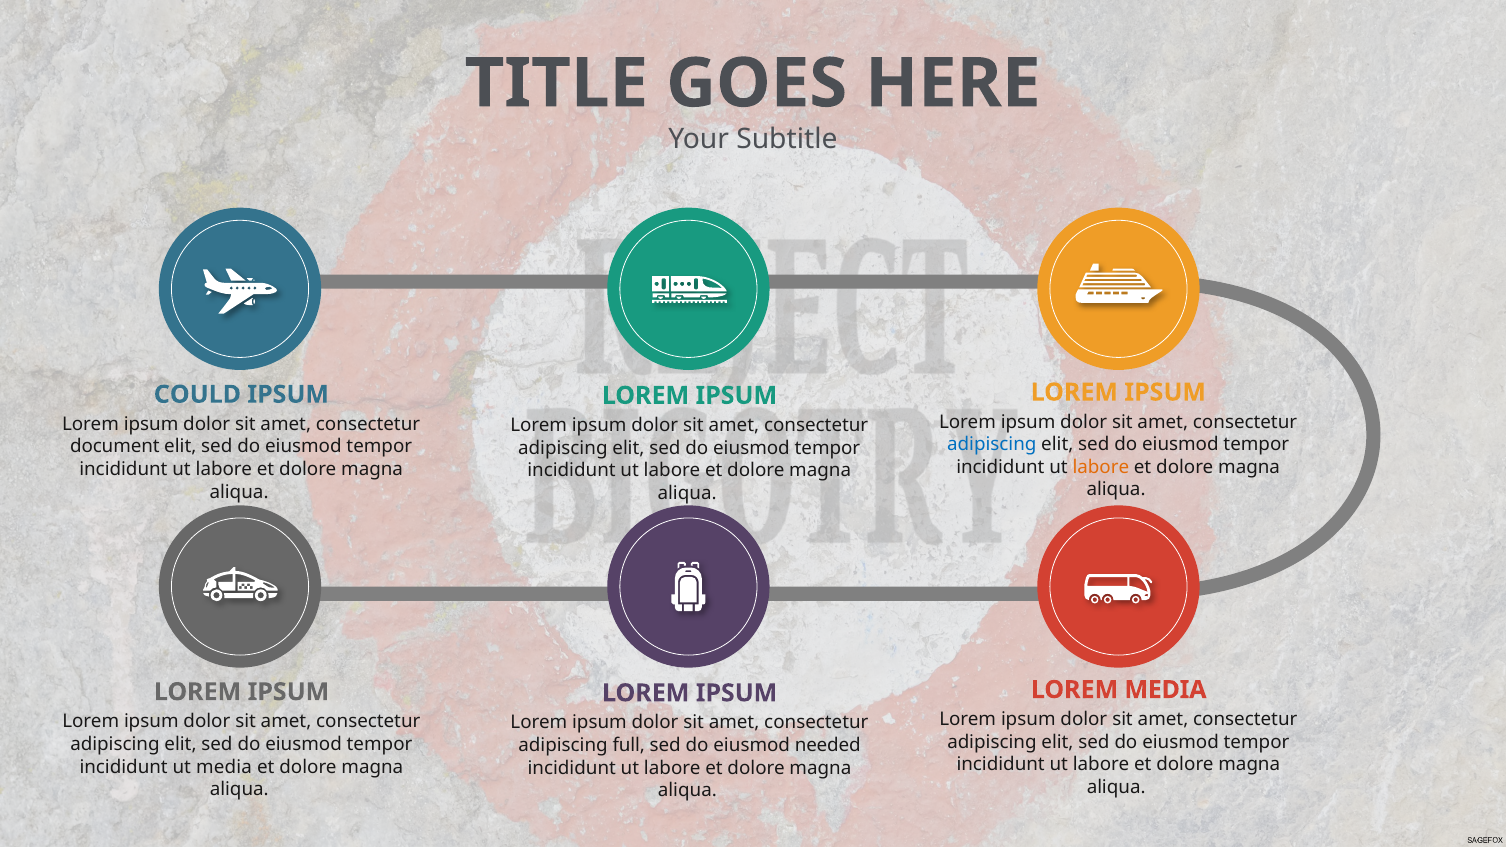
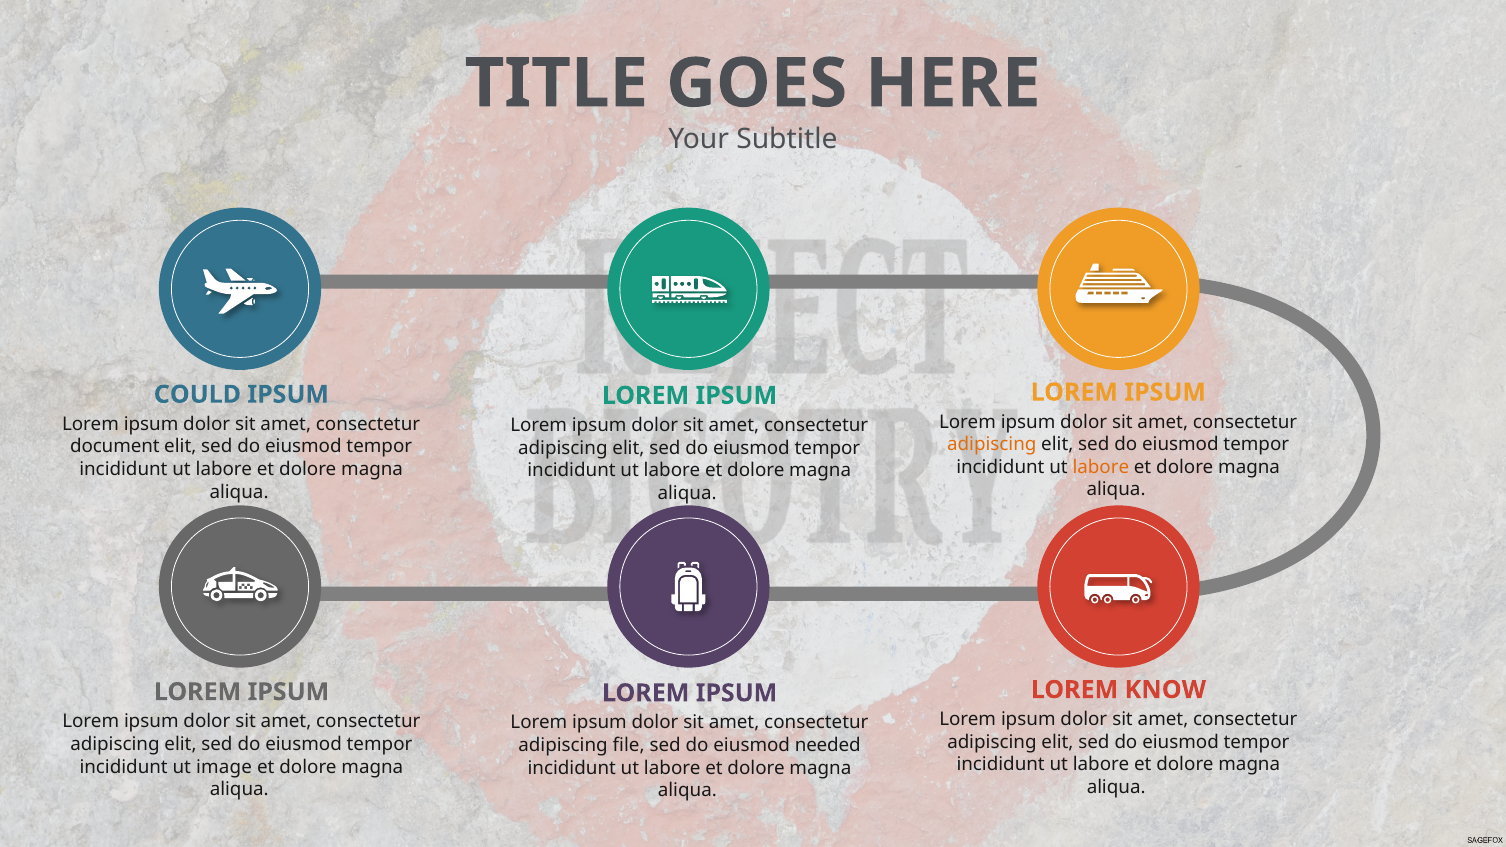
adipiscing at (992, 445) colour: blue -> orange
LOREM MEDIA: MEDIA -> KNOW
full: full -> file
ut media: media -> image
